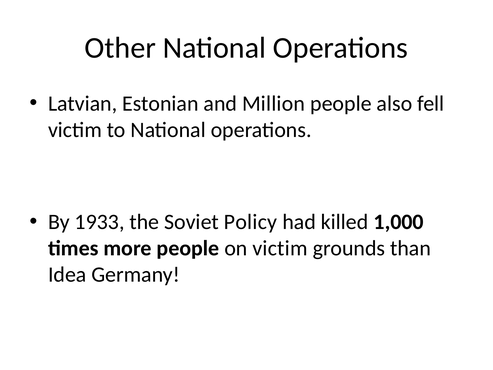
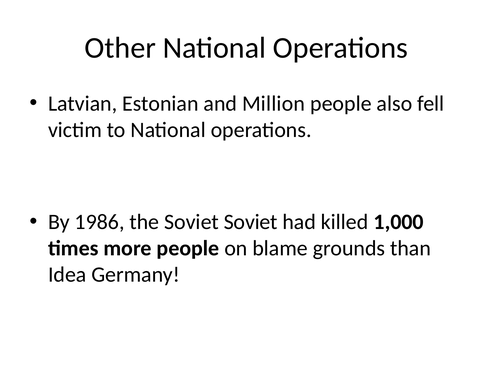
1933: 1933 -> 1986
Soviet Policy: Policy -> Soviet
on victim: victim -> blame
